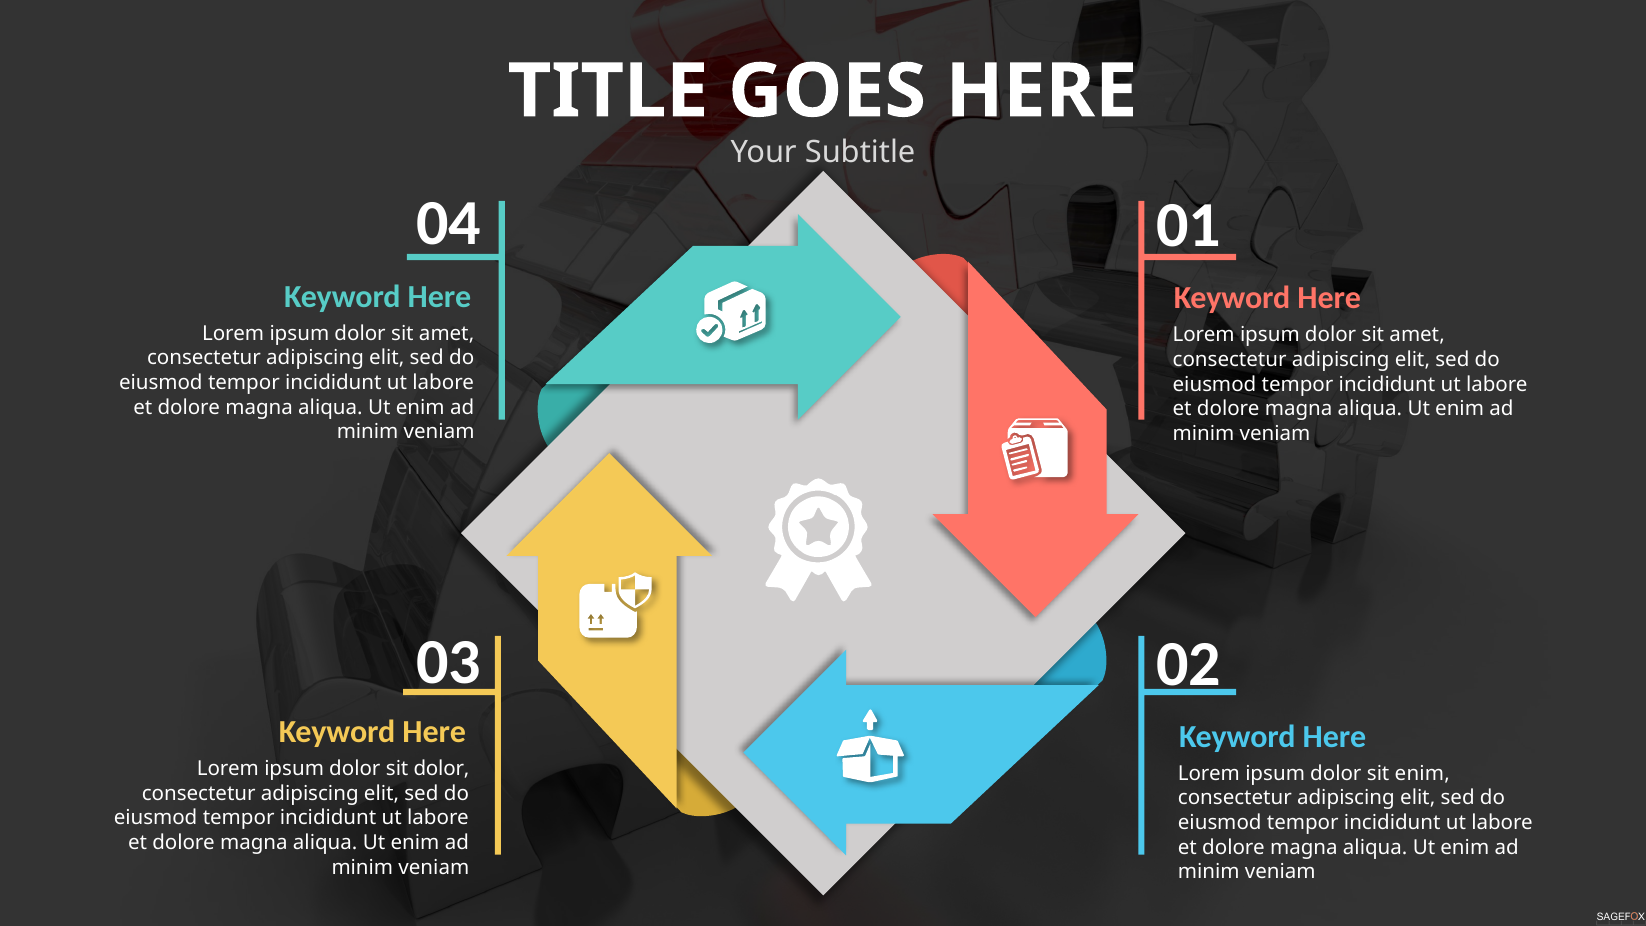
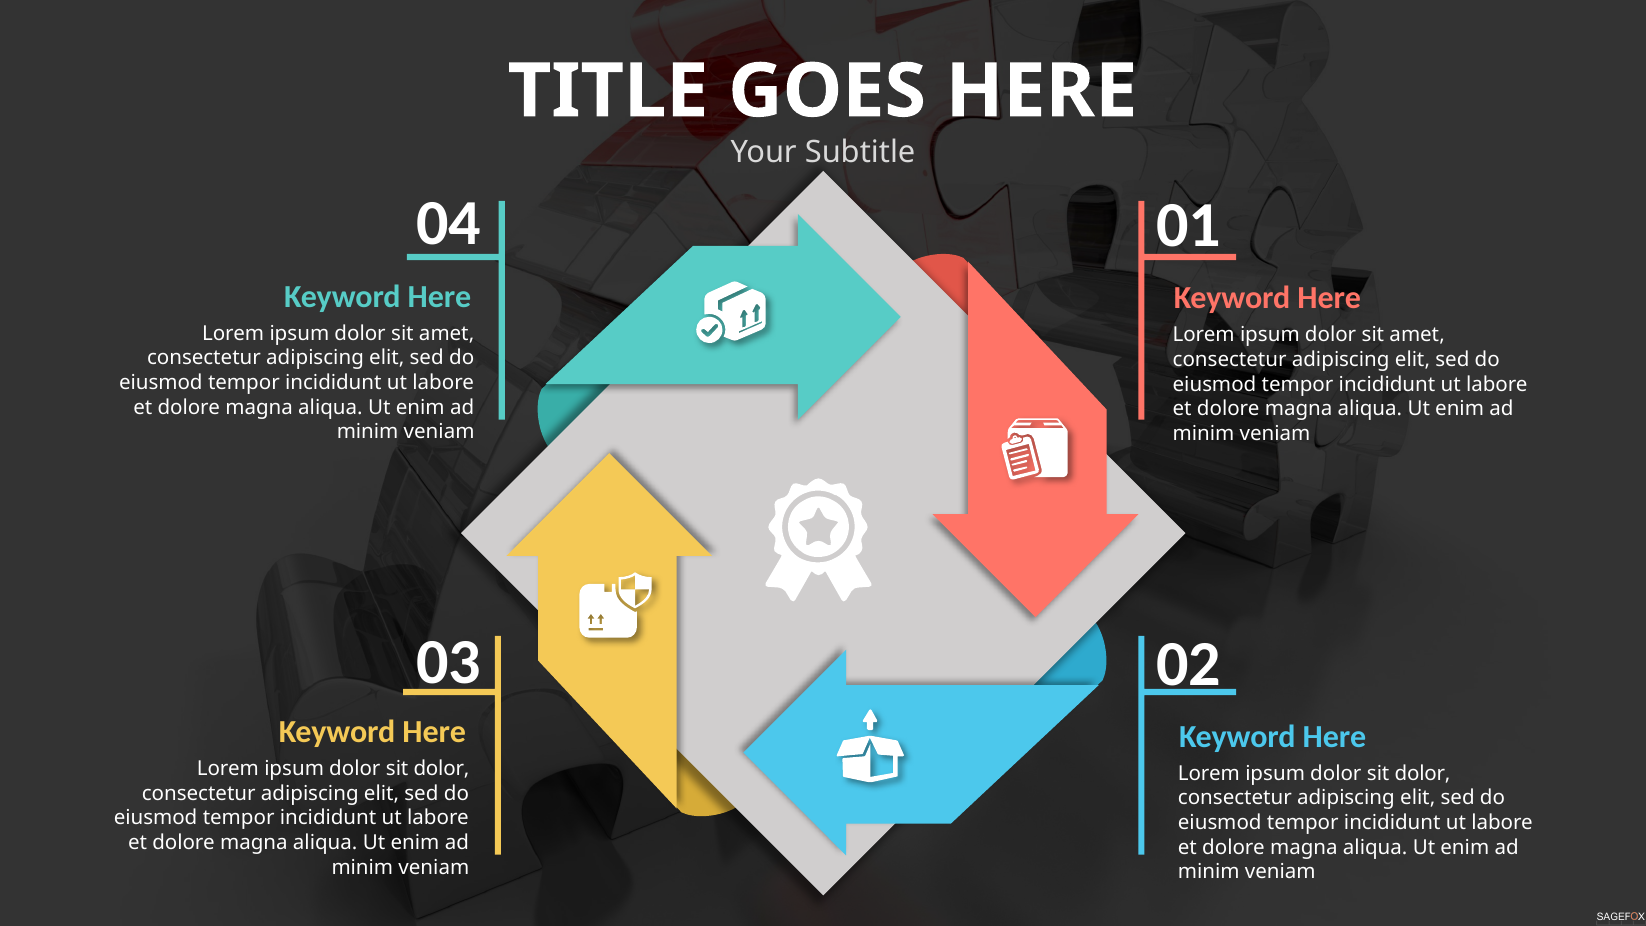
enim at (1422, 773): enim -> dolor
